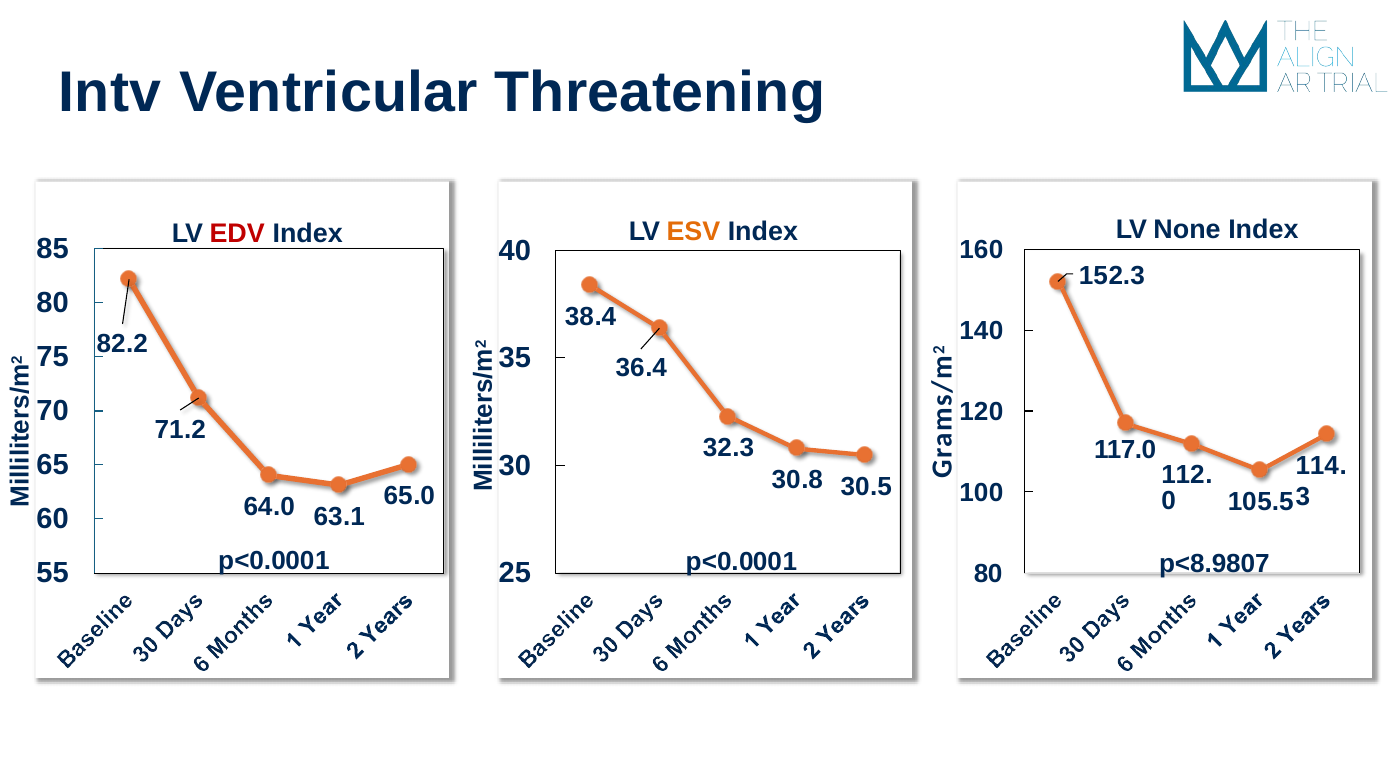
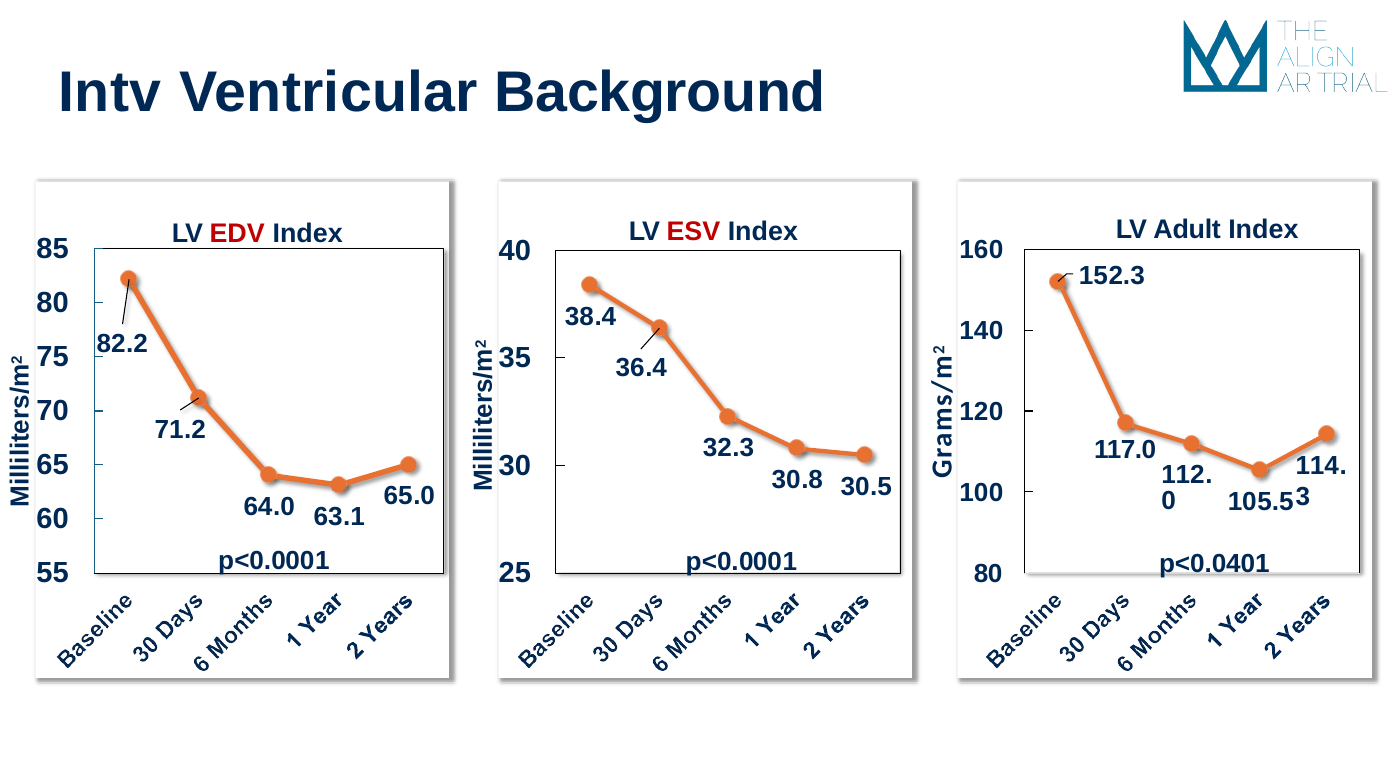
Threatening: Threatening -> Background
None: None -> Adult
ESV colour: orange -> red
p<8.9807: p<8.9807 -> p<0.0401
